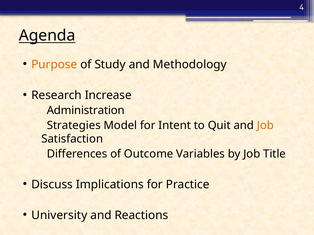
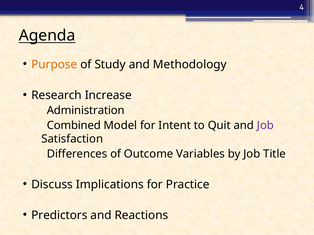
Strategies: Strategies -> Combined
Job at (265, 126) colour: orange -> purple
University: University -> Predictors
